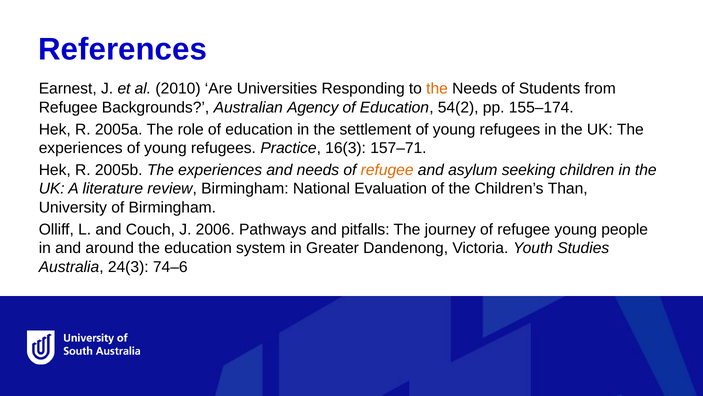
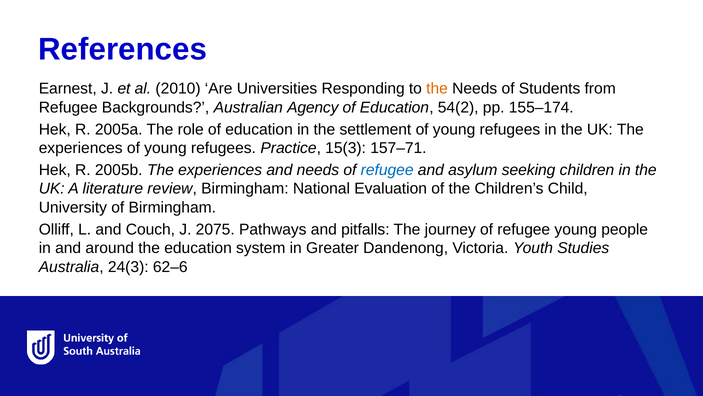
16(3: 16(3 -> 15(3
refugee at (387, 170) colour: orange -> blue
Than: Than -> Child
2006: 2006 -> 2075
74–6: 74–6 -> 62–6
